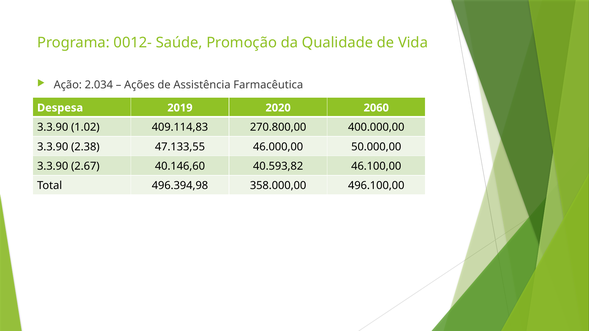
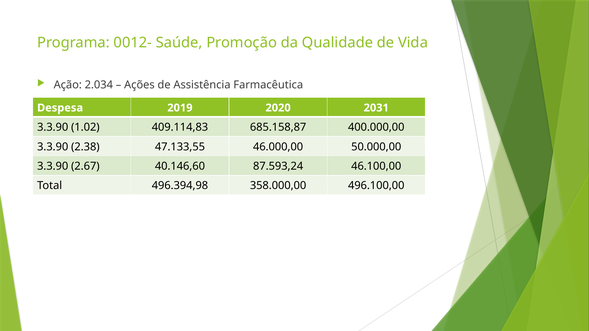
2060: 2060 -> 2031
270.800,00: 270.800,00 -> 685.158,87
40.593,82: 40.593,82 -> 87.593,24
